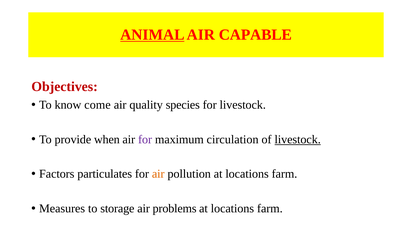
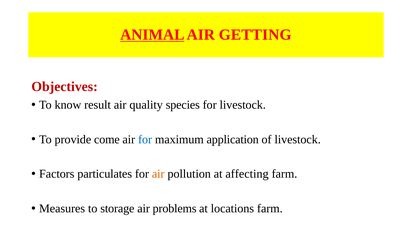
CAPABLE: CAPABLE -> GETTING
come: come -> result
when: when -> come
for at (145, 139) colour: purple -> blue
circulation: circulation -> application
livestock at (298, 139) underline: present -> none
pollution at locations: locations -> affecting
